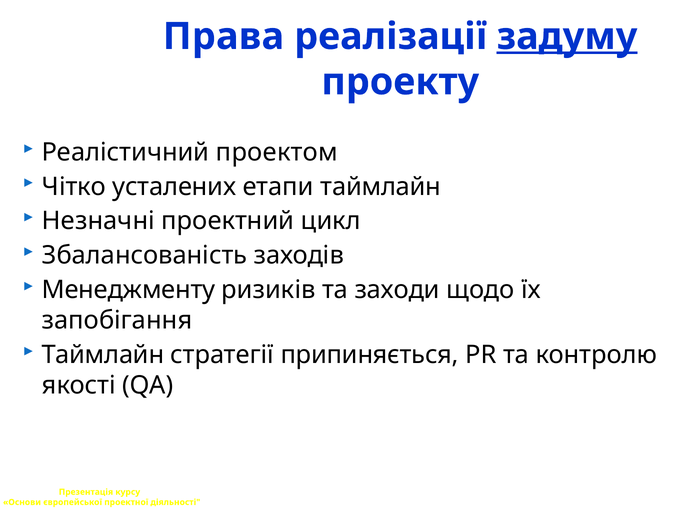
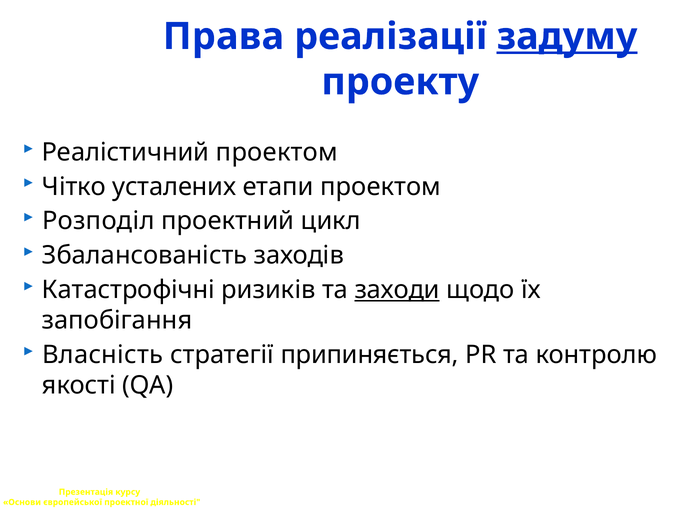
етапи таймлайн: таймлайн -> проектом
Незначні: Незначні -> Розподіл
Менеджменту: Менеджменту -> Катастрофічні
заходи underline: none -> present
Таймлайн at (103, 355): Таймлайн -> Власність
